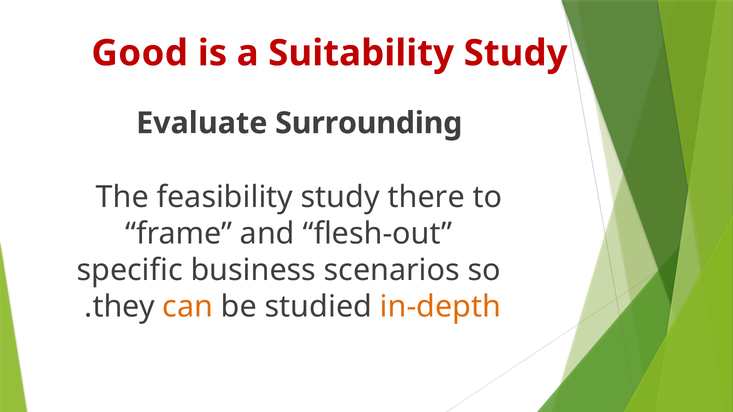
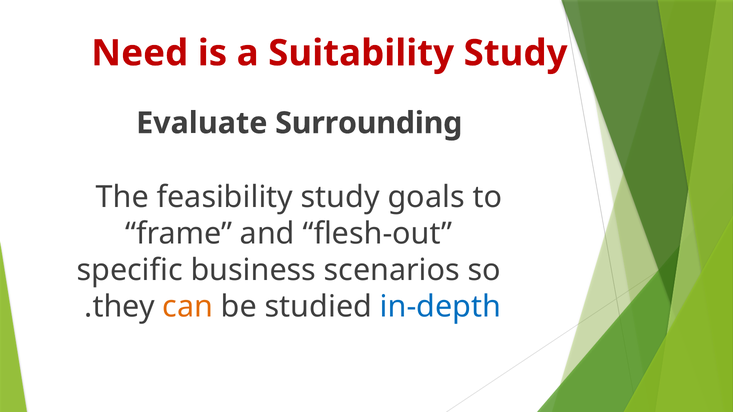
Good: Good -> Need
there: there -> goals
in-depth colour: orange -> blue
